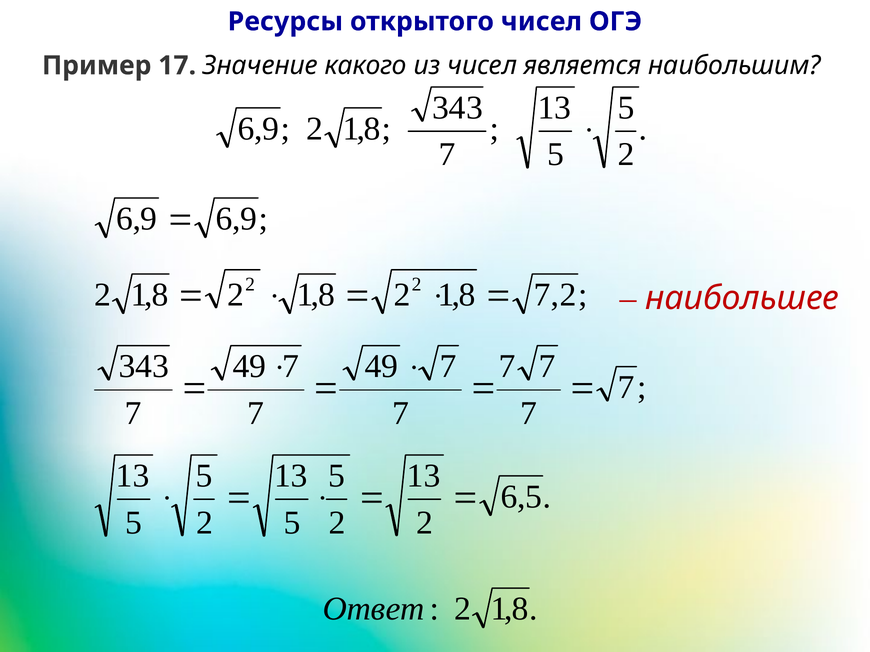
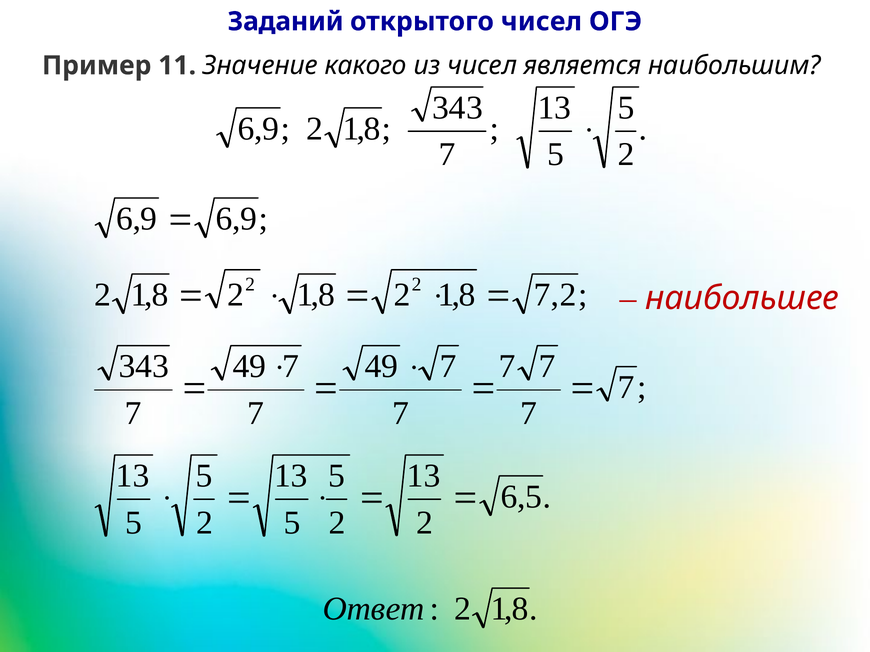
Ресурсы: Ресурсы -> Заданий
17: 17 -> 11
